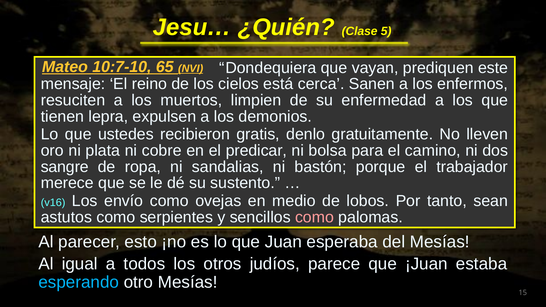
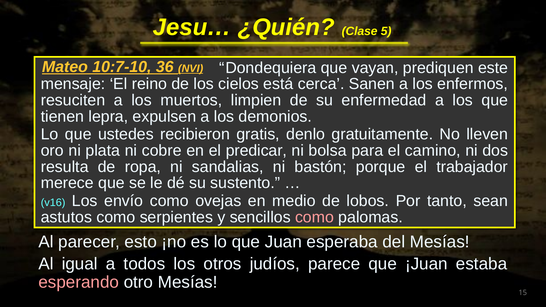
65: 65 -> 36
sangre: sangre -> resulta
esperando colour: light blue -> pink
